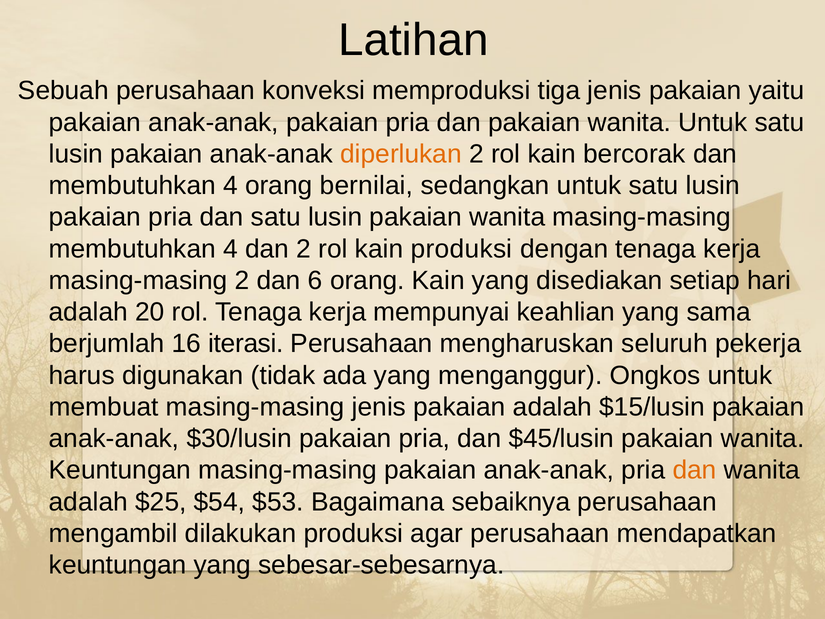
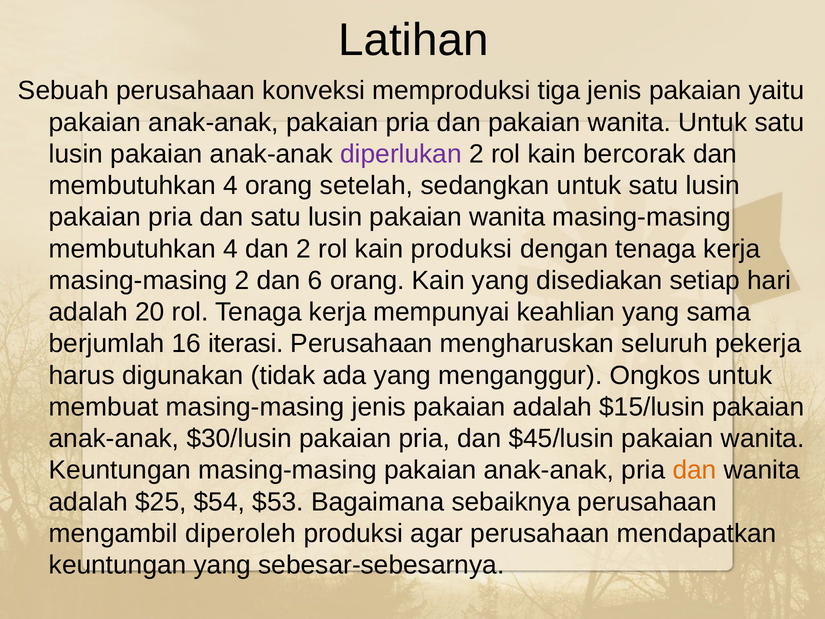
diperlukan colour: orange -> purple
bernilai: bernilai -> setelah
dilakukan: dilakukan -> diperoleh
